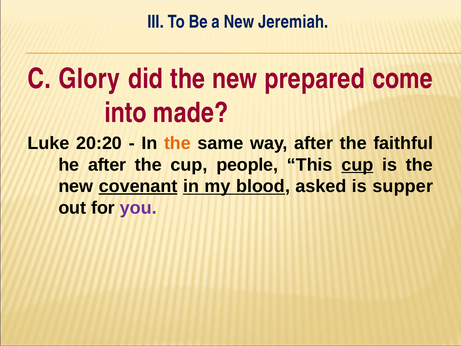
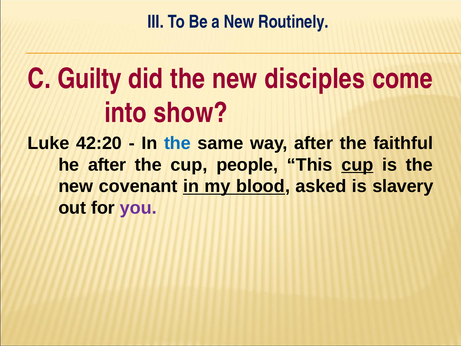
Jeremiah: Jeremiah -> Routinely
Glory: Glory -> Guilty
prepared: prepared -> disciples
made: made -> show
20:20: 20:20 -> 42:20
the at (177, 143) colour: orange -> blue
covenant underline: present -> none
supper: supper -> slavery
